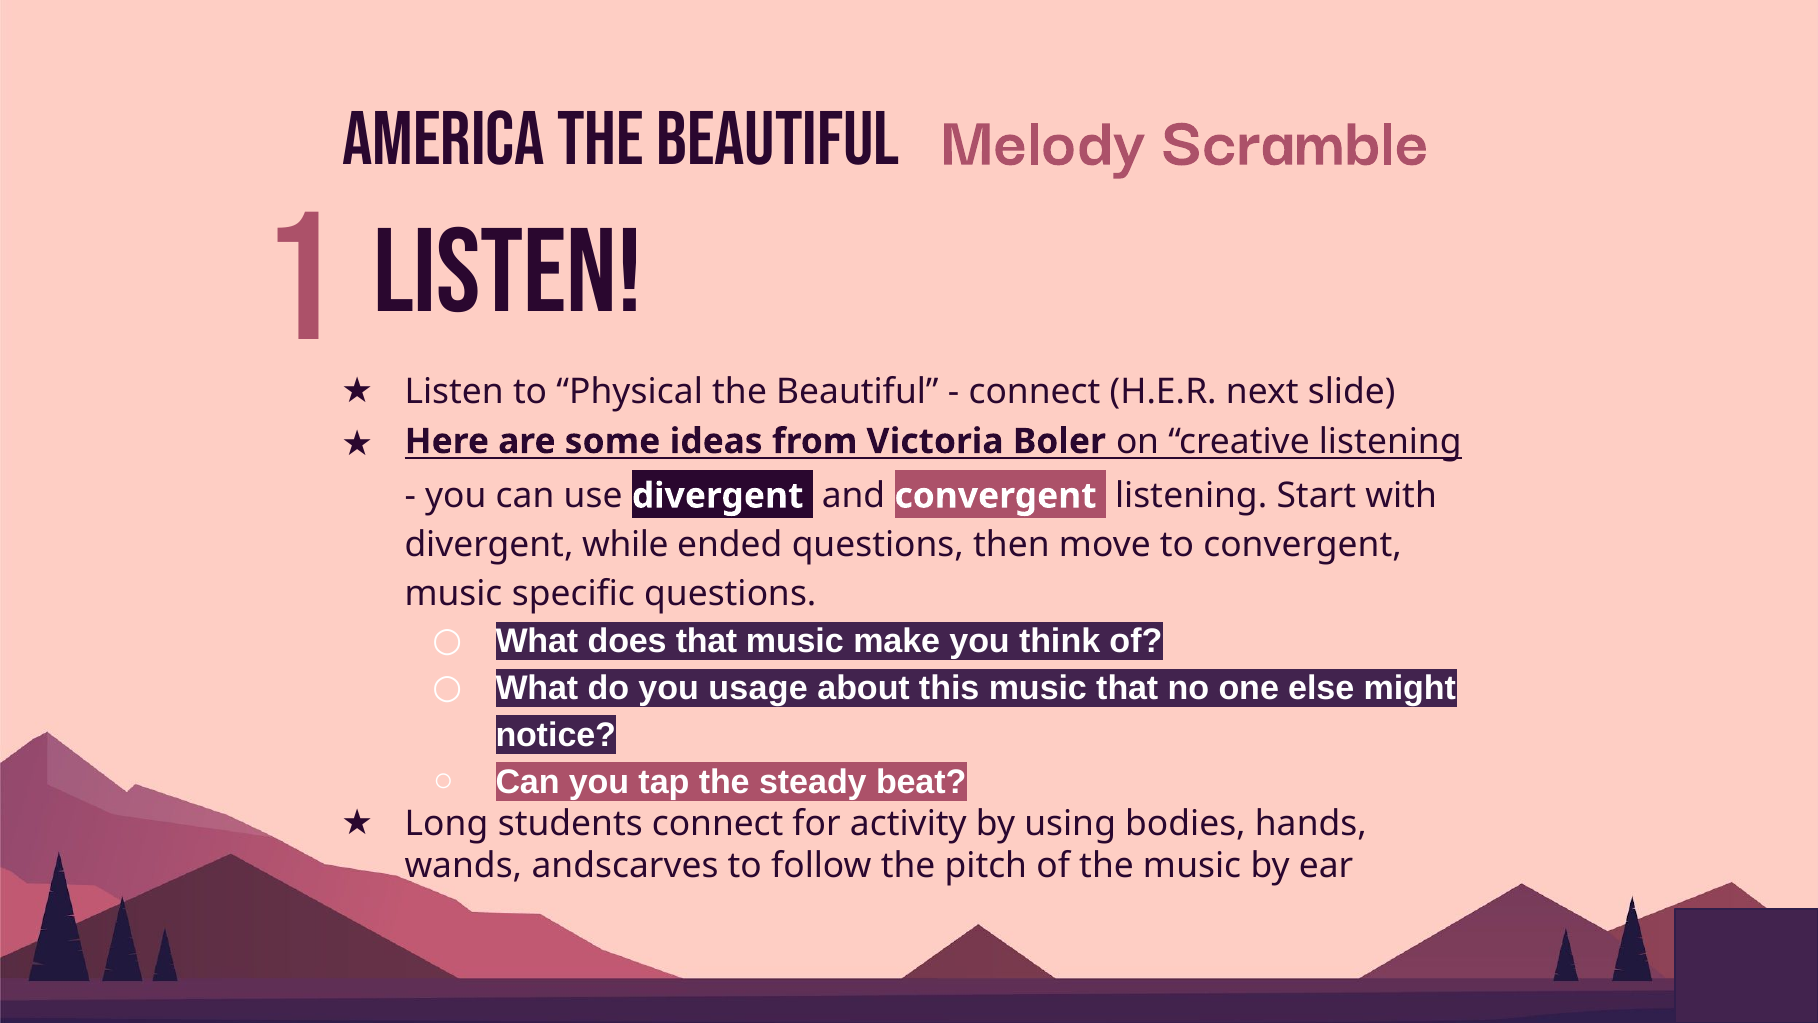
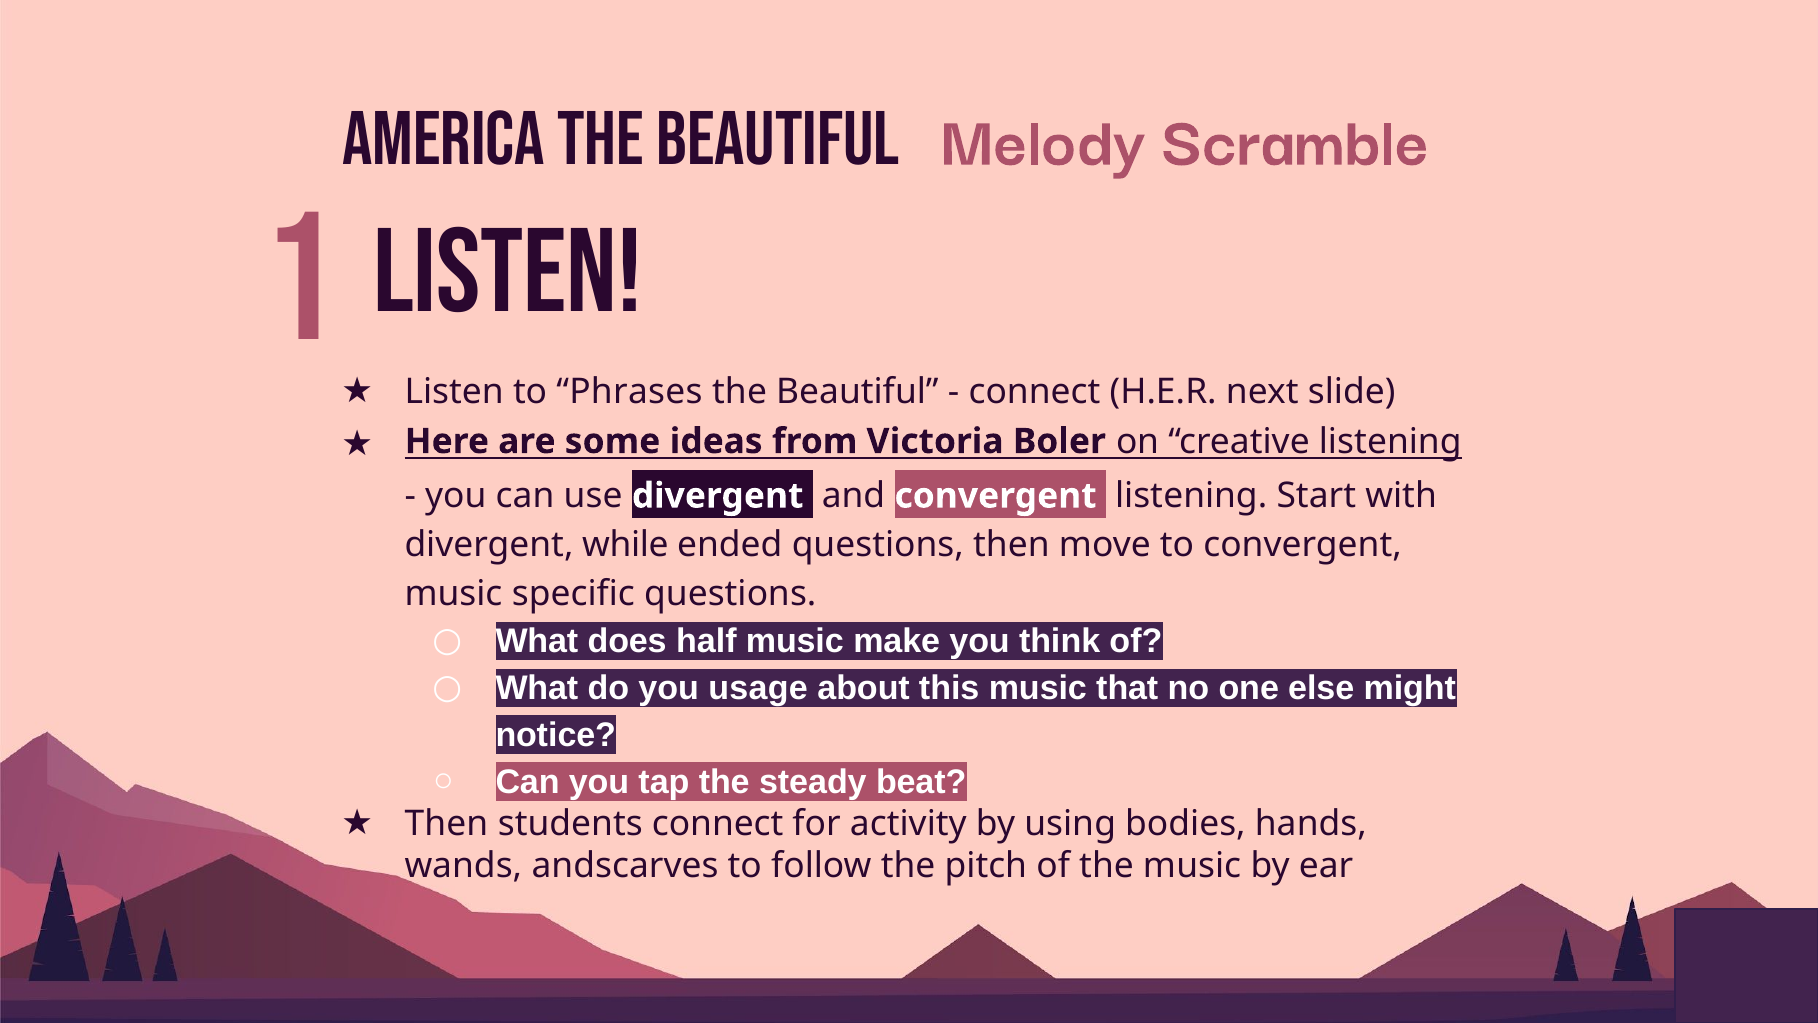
Physical: Physical -> Phrases
does that: that -> half
Long at (446, 823): Long -> Then
